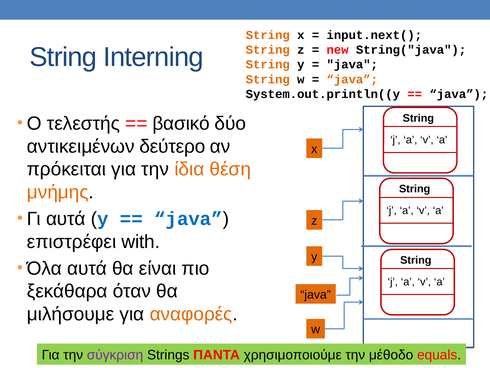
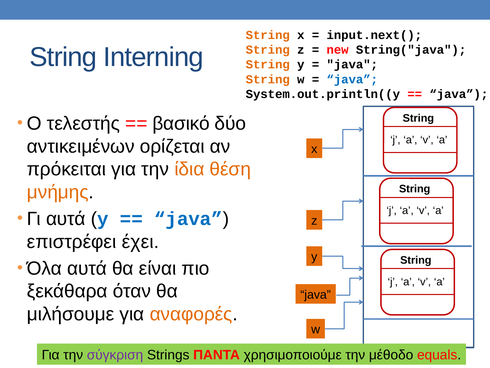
java at (352, 79) colour: orange -> blue
δεύτερο: δεύτερο -> ορίζεται
with: with -> έχει
